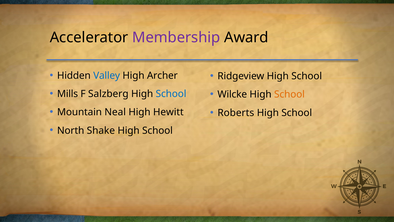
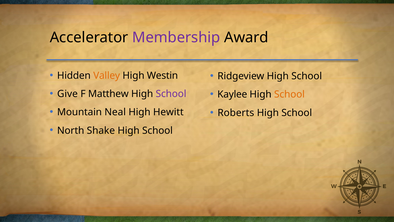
Valley colour: blue -> orange
Archer: Archer -> Westin
Mills: Mills -> Give
Salzberg: Salzberg -> Matthew
School at (171, 94) colour: blue -> purple
Wilcke: Wilcke -> Kaylee
